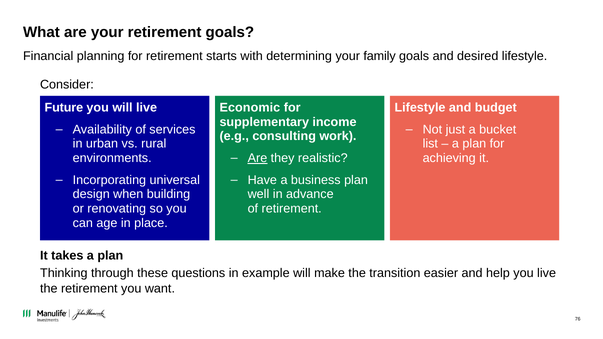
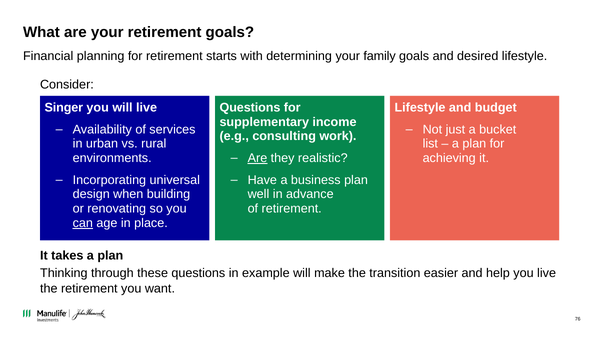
Future: Future -> Singer
Economic at (250, 108): Economic -> Questions
can underline: none -> present
